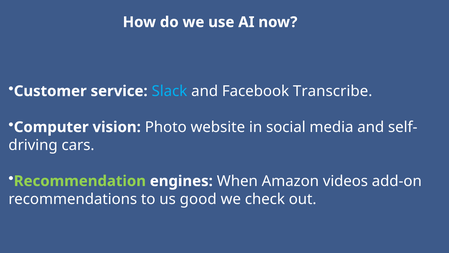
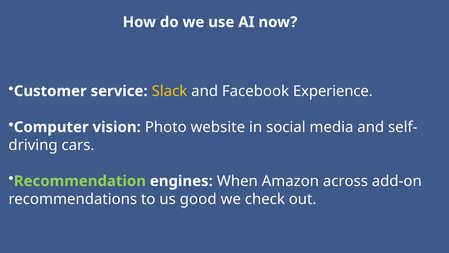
Slack colour: light blue -> yellow
Transcribe: Transcribe -> Experience
videos: videos -> across
